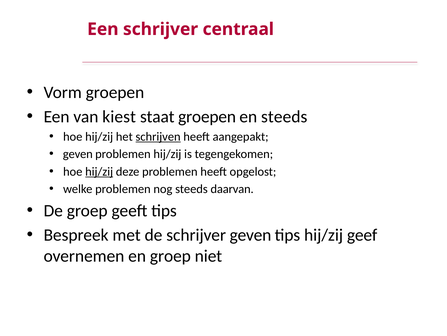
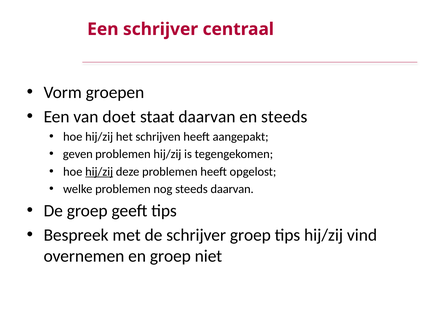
kiest: kiest -> doet
staat groepen: groepen -> daarvan
schrijven underline: present -> none
schrijver geven: geven -> groep
geef: geef -> vind
